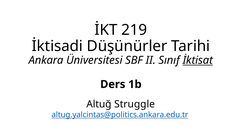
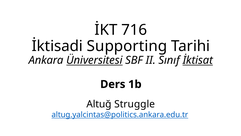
219: 219 -> 716
Düşünürler: Düşünürler -> Supporting
Üniversitesi underline: none -> present
